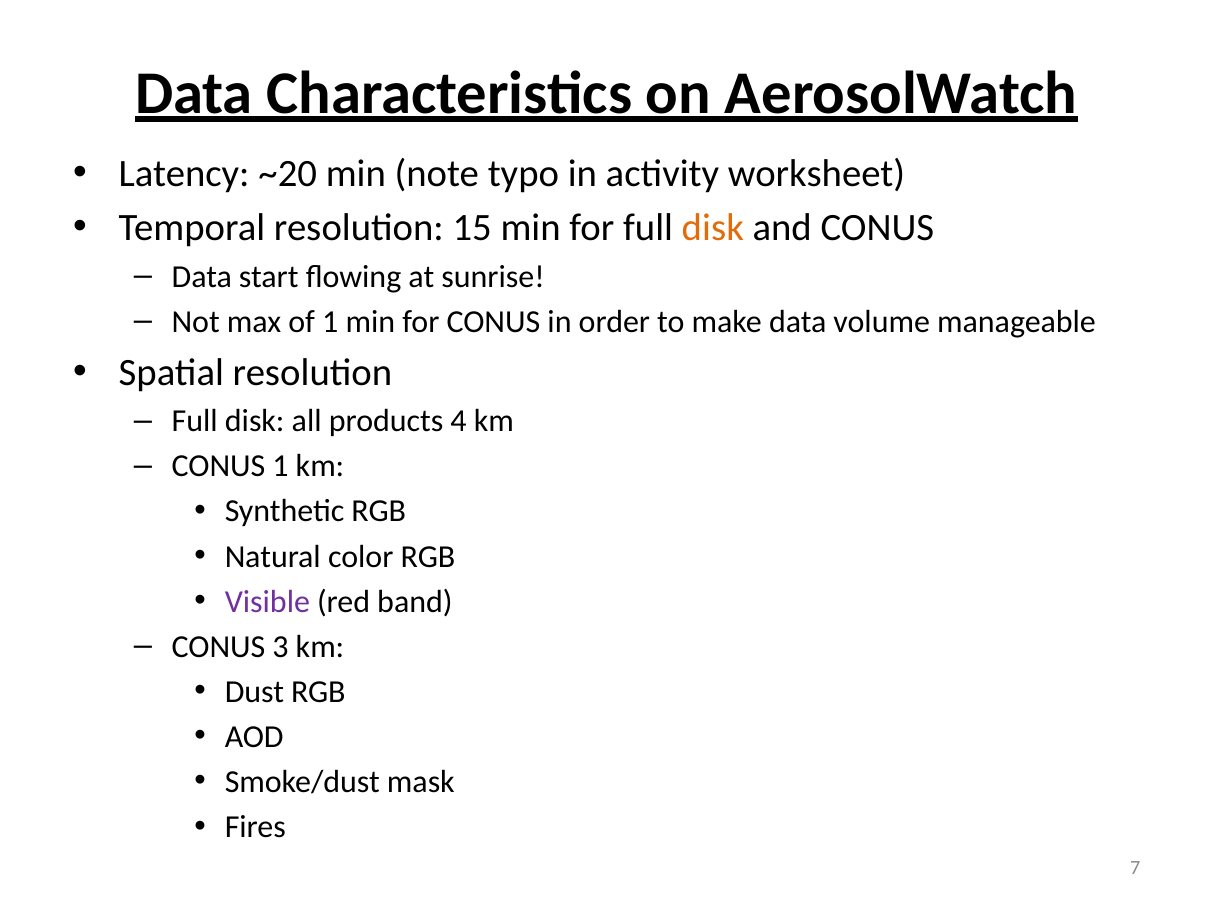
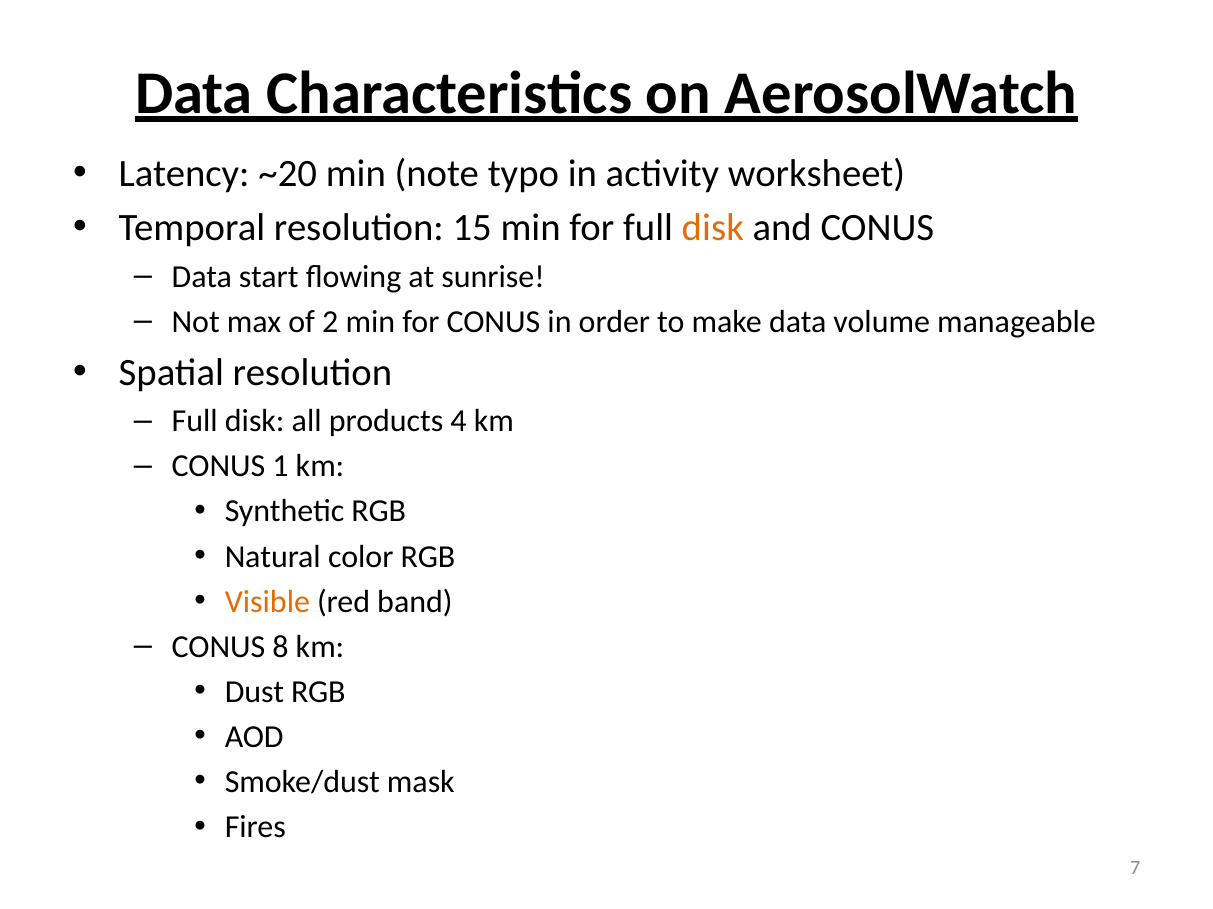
of 1: 1 -> 2
Visible colour: purple -> orange
3: 3 -> 8
